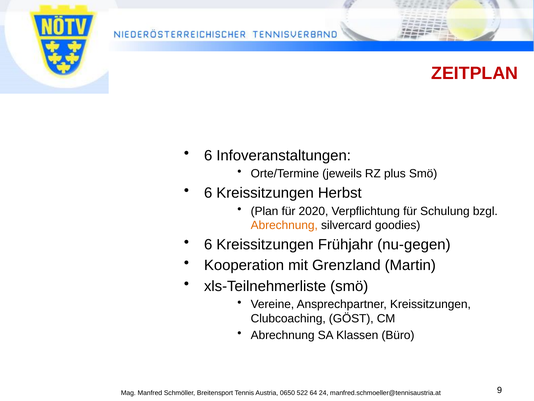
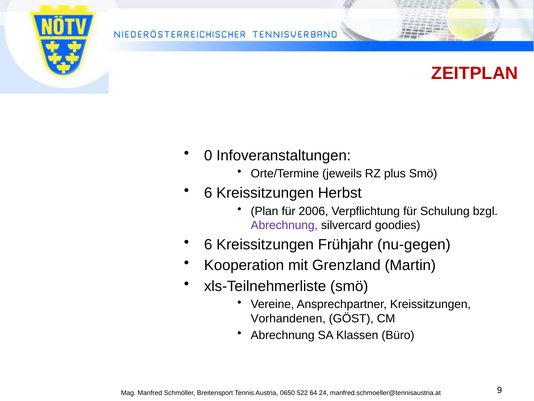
6 at (208, 155): 6 -> 0
2020: 2020 -> 2006
Abrechnung at (284, 225) colour: orange -> purple
Clubcoaching: Clubcoaching -> Vorhandenen
